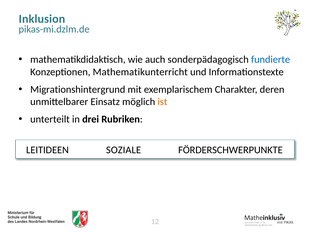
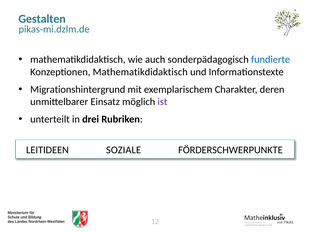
Inklusion: Inklusion -> Gestalten
Konzeptionen Mathematikunterricht: Mathematikunterricht -> Mathematikdidaktisch
ist colour: orange -> purple
